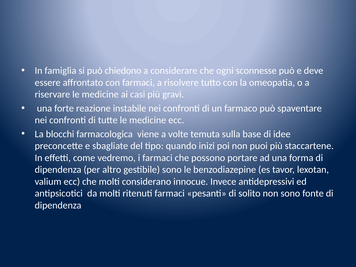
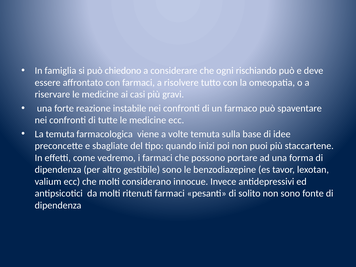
sconnesse: sconnesse -> rischiando
La blocchi: blocchi -> temuta
